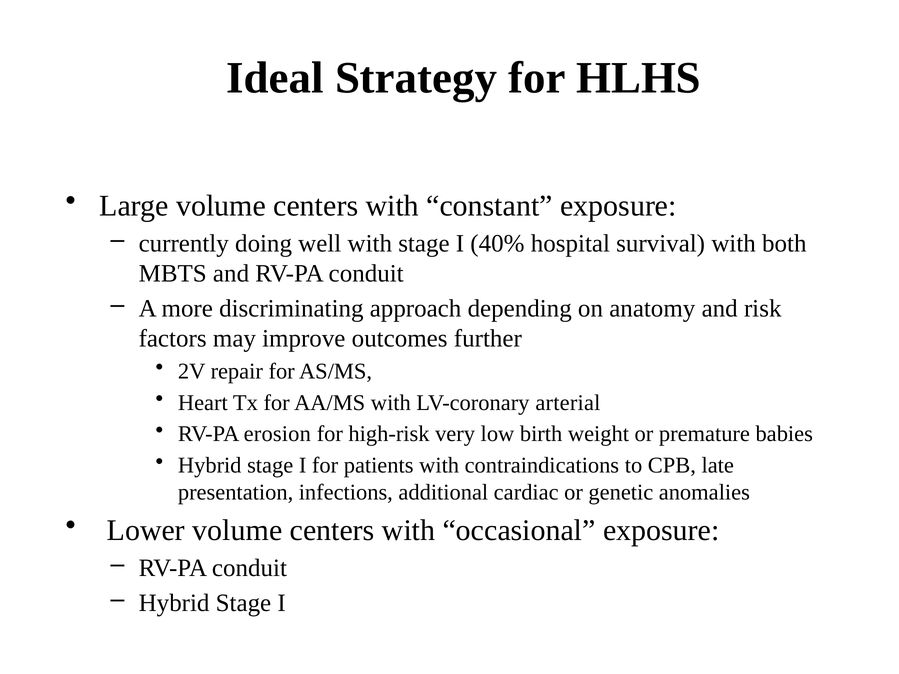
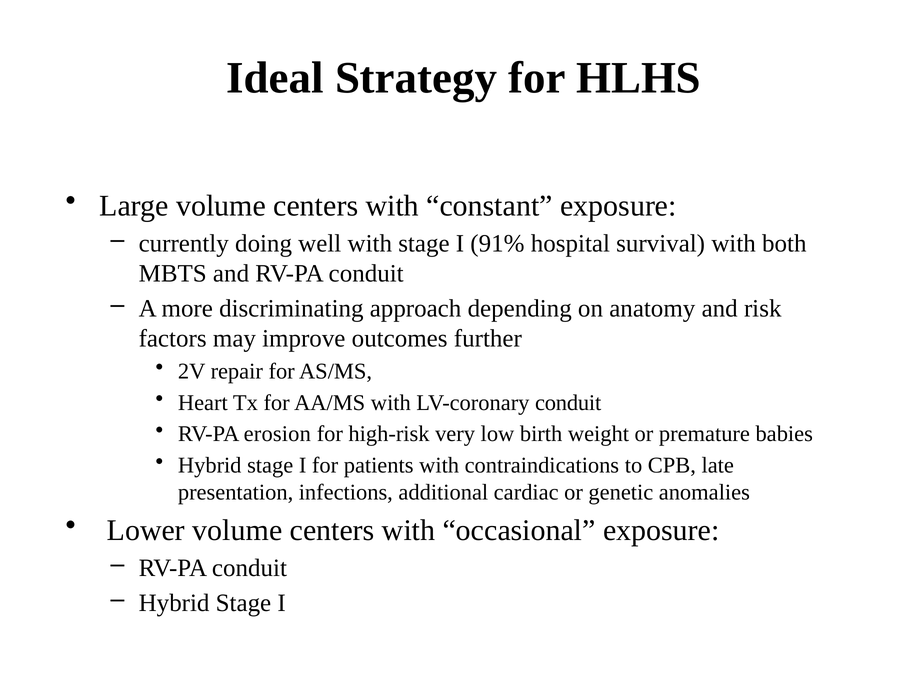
40%: 40% -> 91%
LV-coronary arterial: arterial -> conduit
